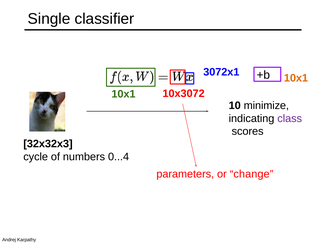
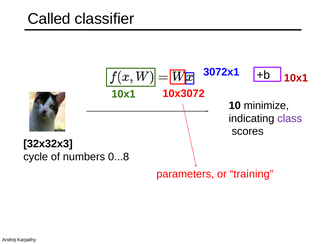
Single: Single -> Called
10x1 at (296, 78) colour: orange -> red
0...4: 0...4 -> 0...8
change: change -> training
